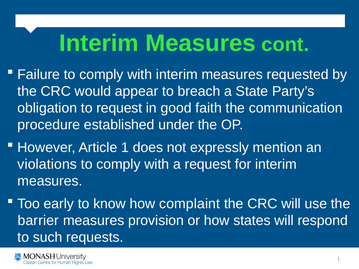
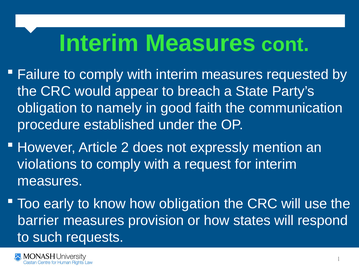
to request: request -> namely
1: 1 -> 2
how complaint: complaint -> obligation
